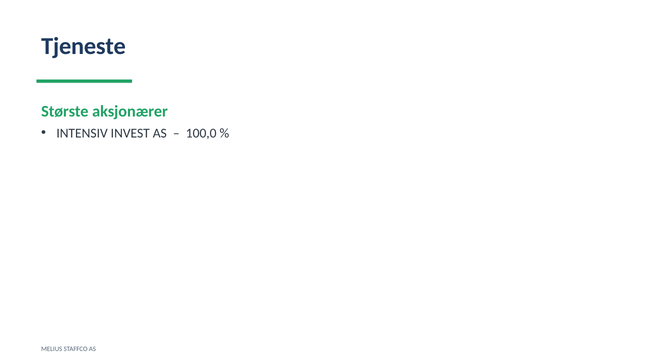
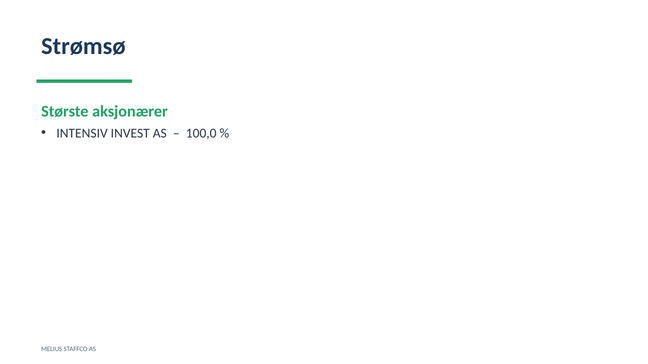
Tjeneste: Tjeneste -> Strømsø
